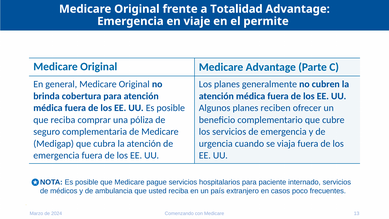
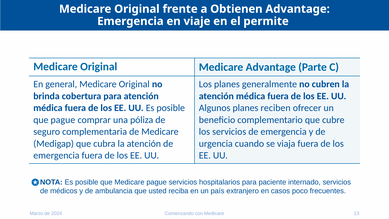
Totalidad: Totalidad -> Obtienen
que reciba: reciba -> pague
